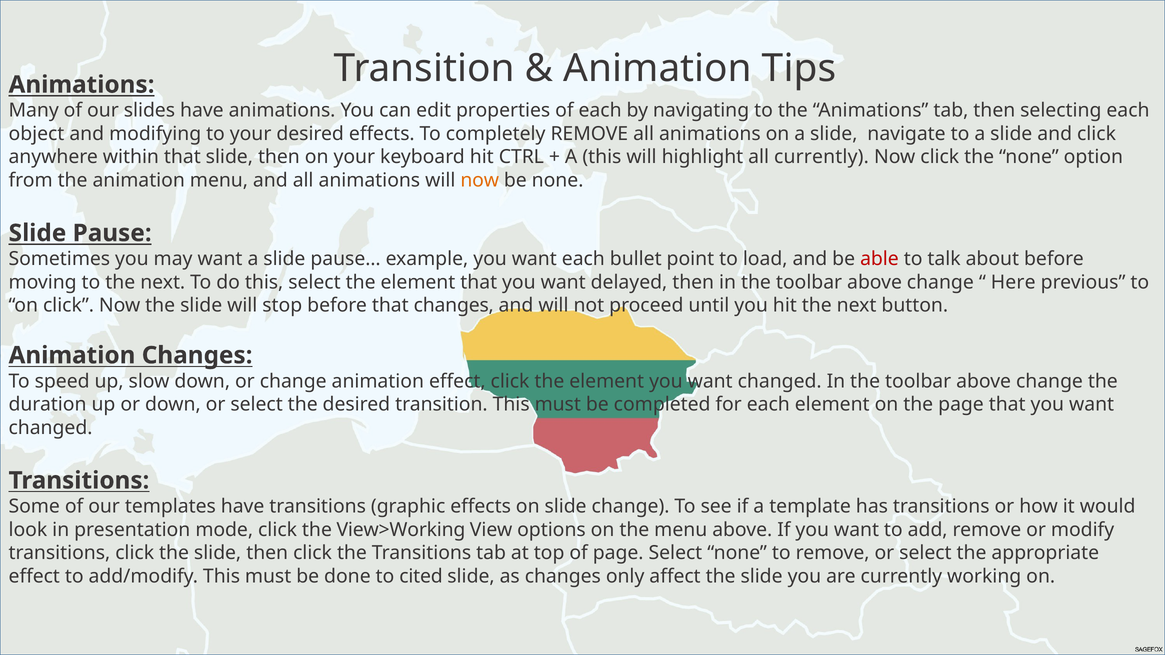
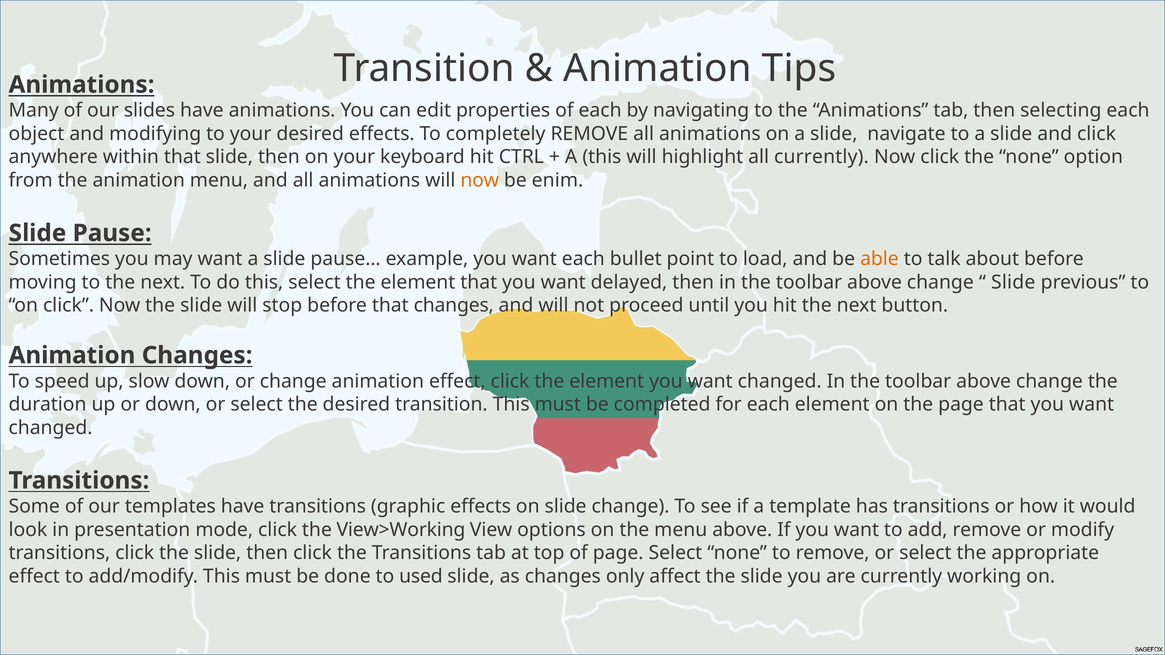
be none: none -> enim
able colour: red -> orange
Here at (1013, 282): Here -> Slide
cited: cited -> used
